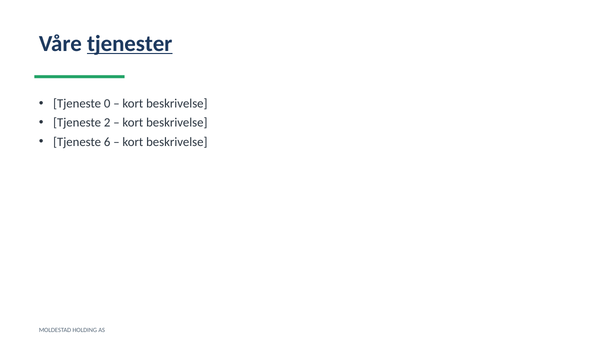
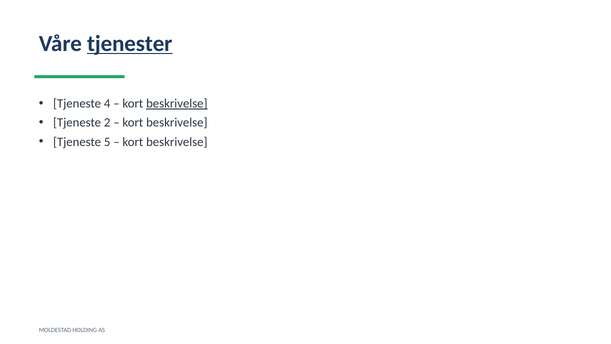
0: 0 -> 4
beskrivelse at (177, 103) underline: none -> present
6: 6 -> 5
